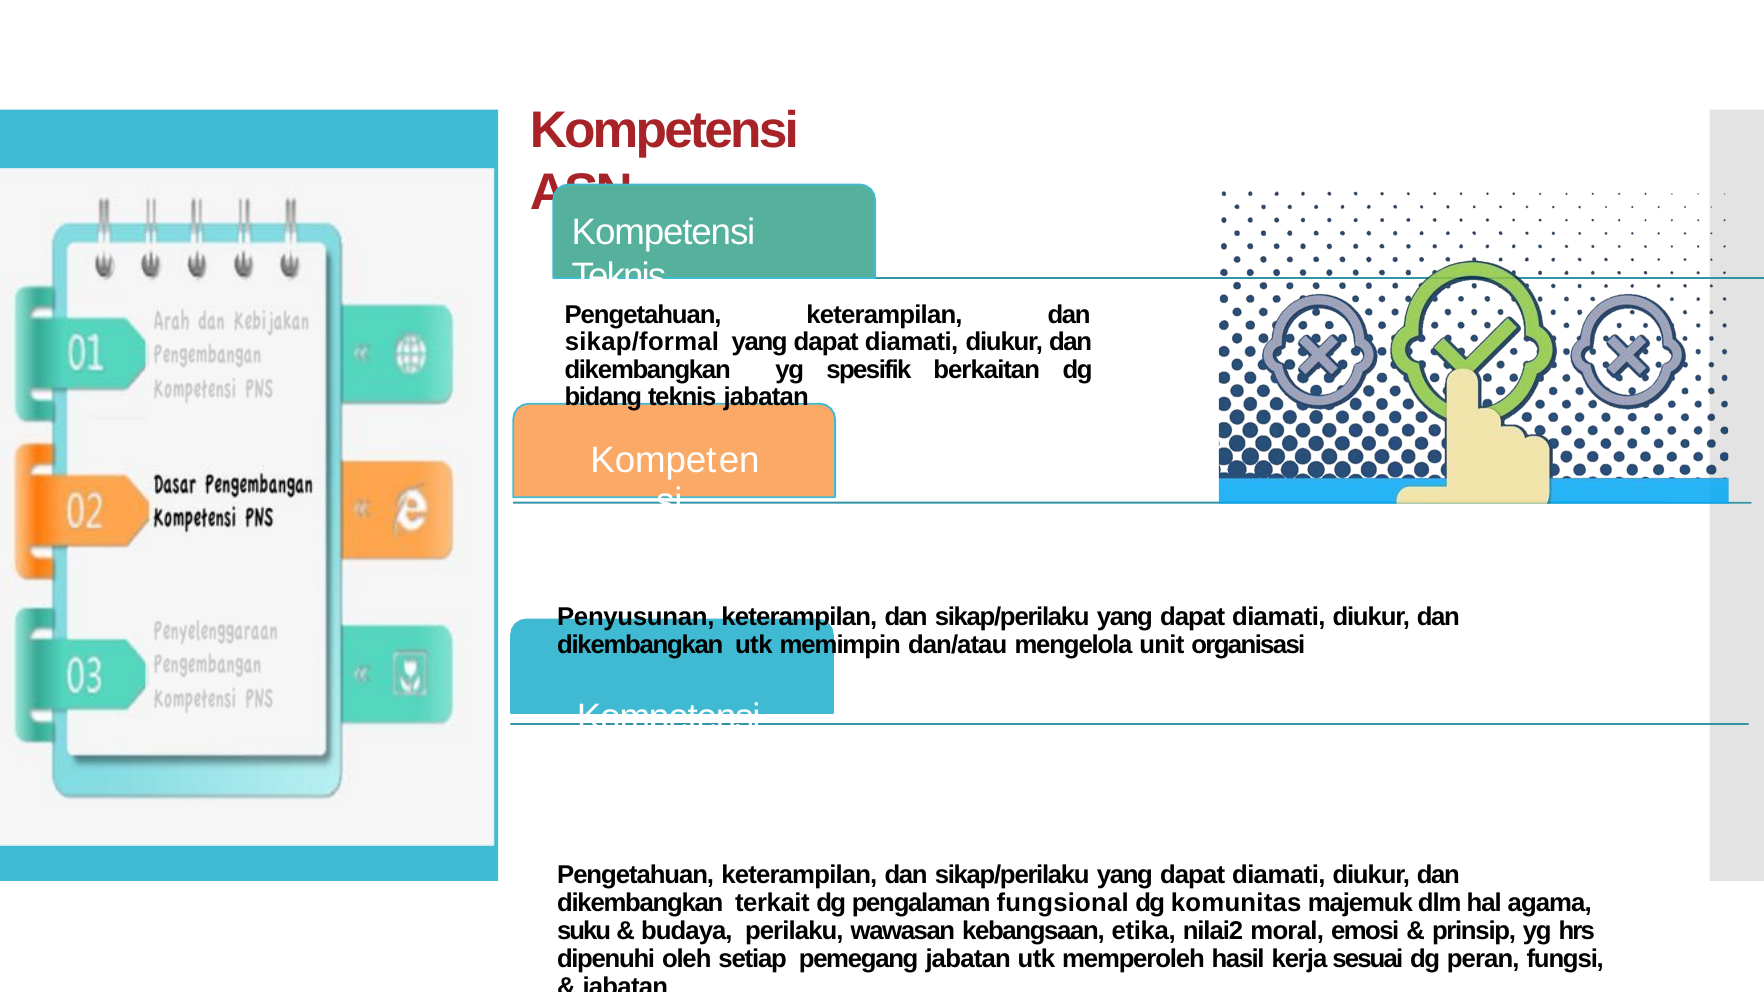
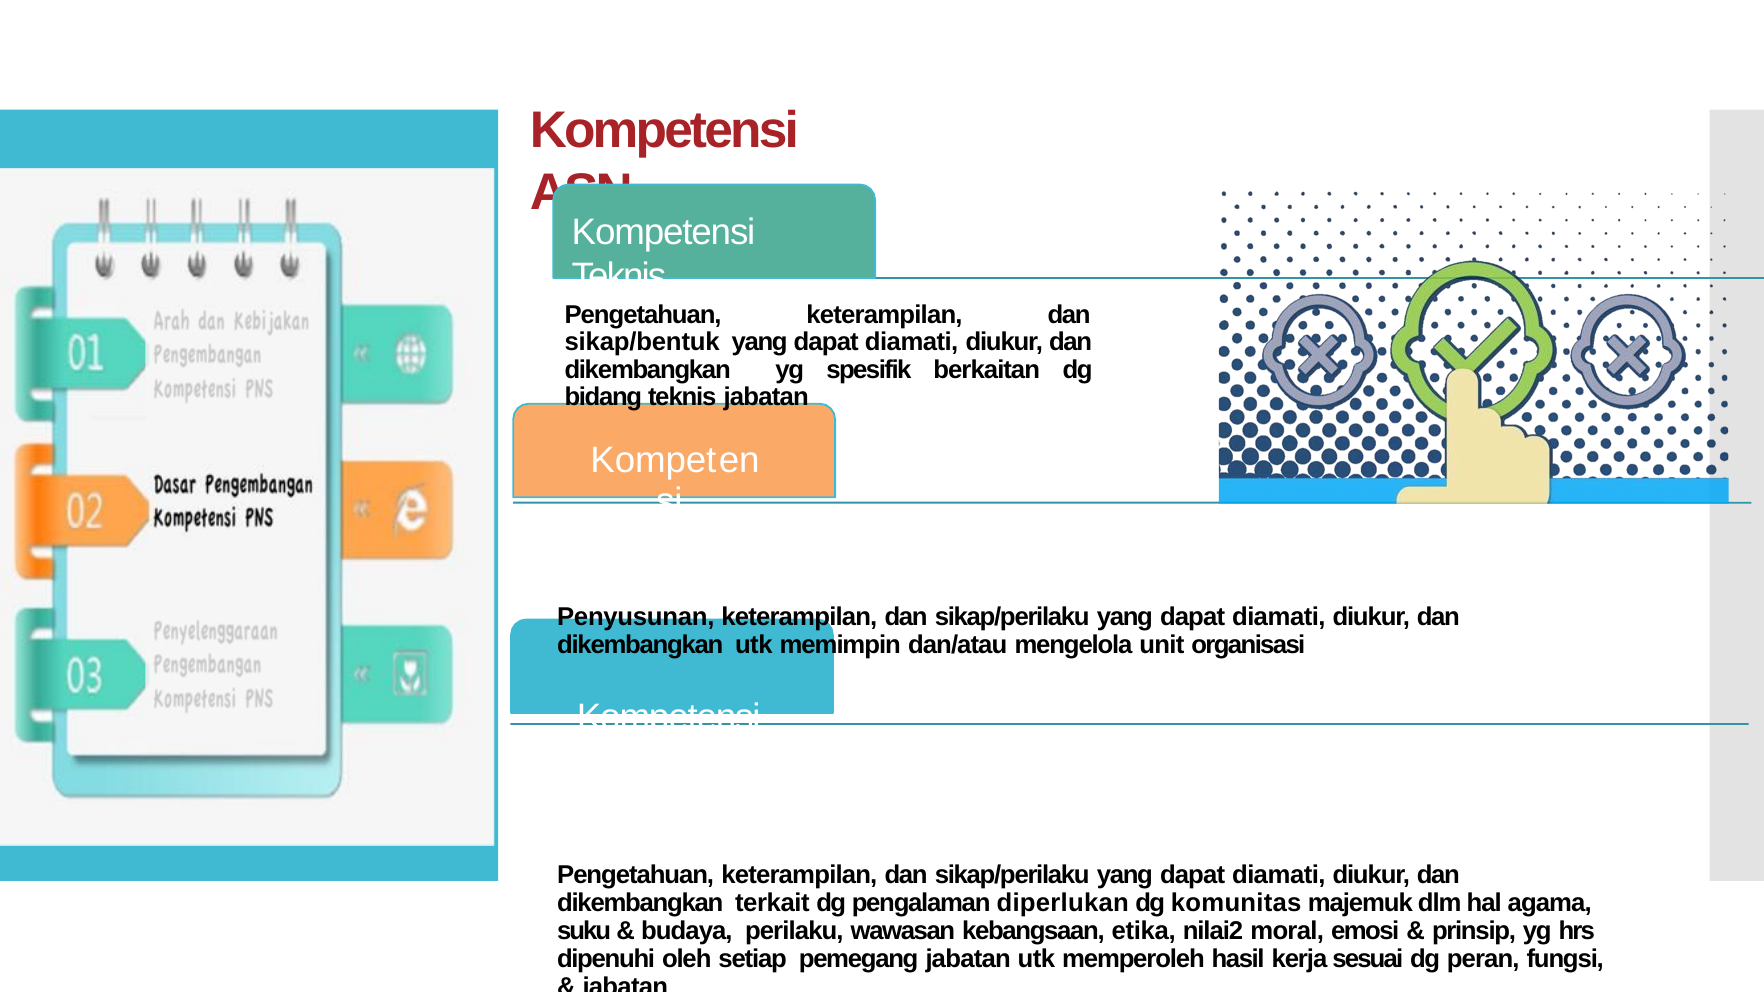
sikap/formal: sikap/formal -> sikap/bentuk
fungsional: fungsional -> diperlukan
